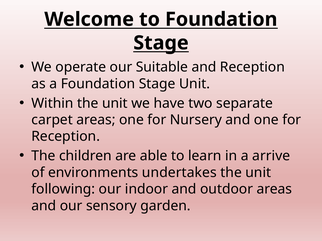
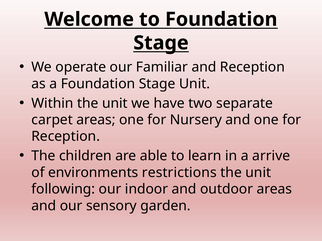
Suitable: Suitable -> Familiar
undertakes: undertakes -> restrictions
